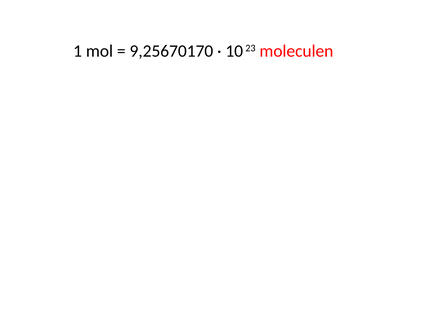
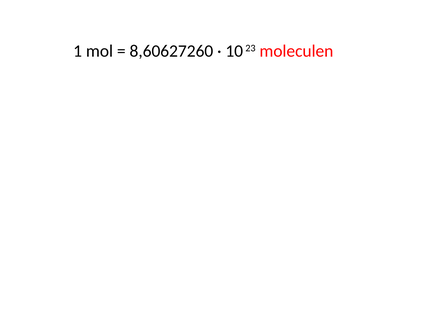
9,25670170: 9,25670170 -> 8,60627260
